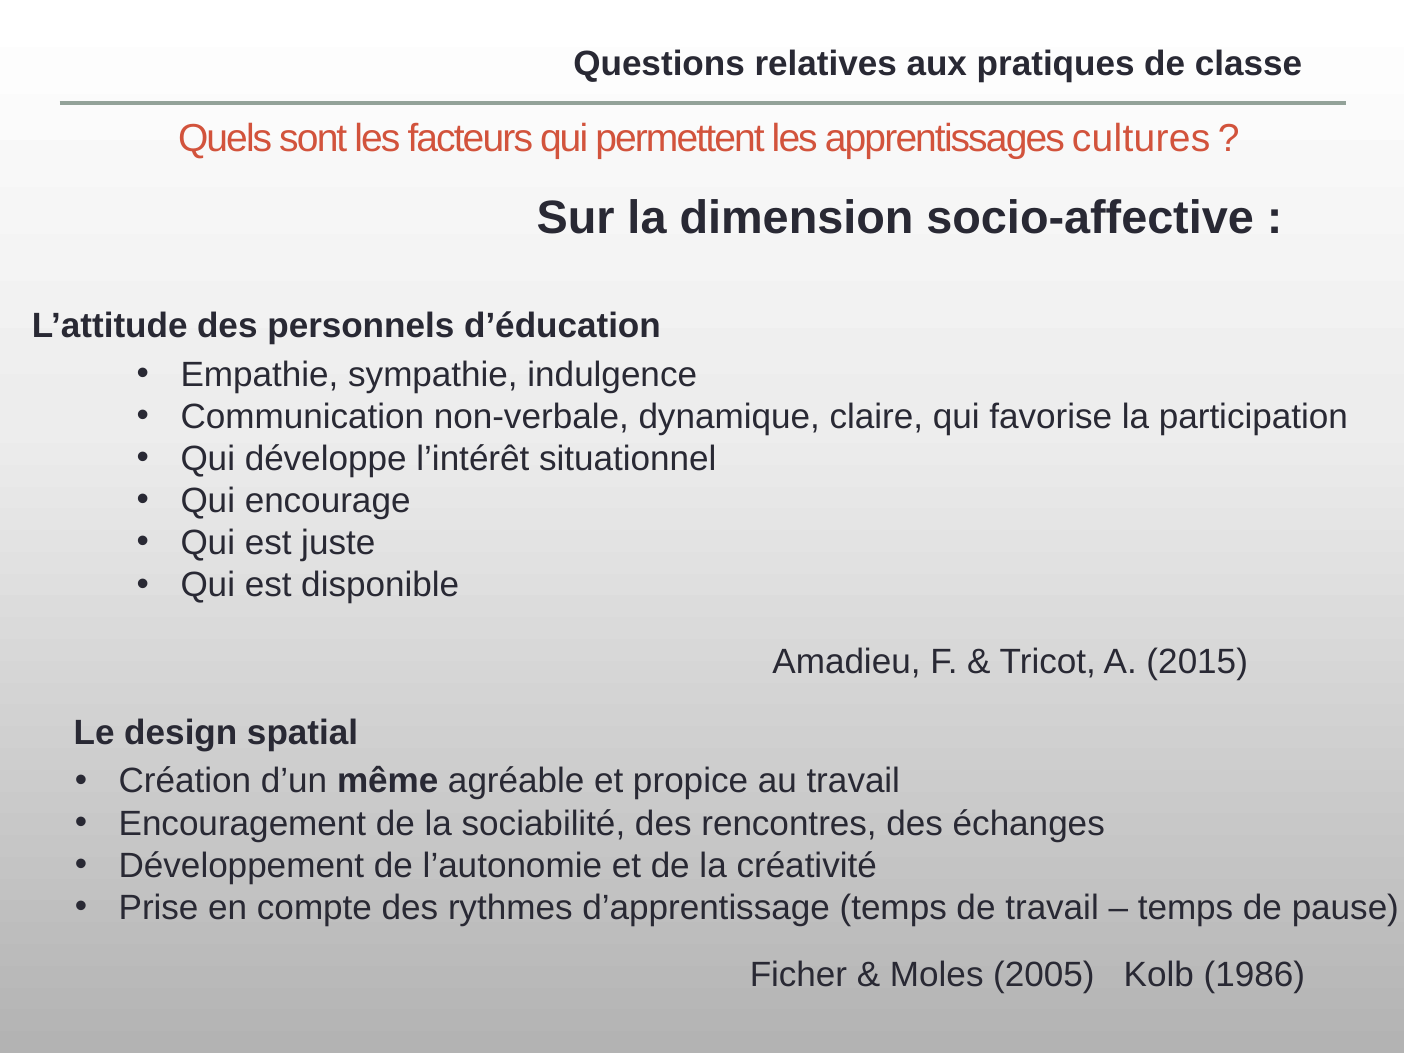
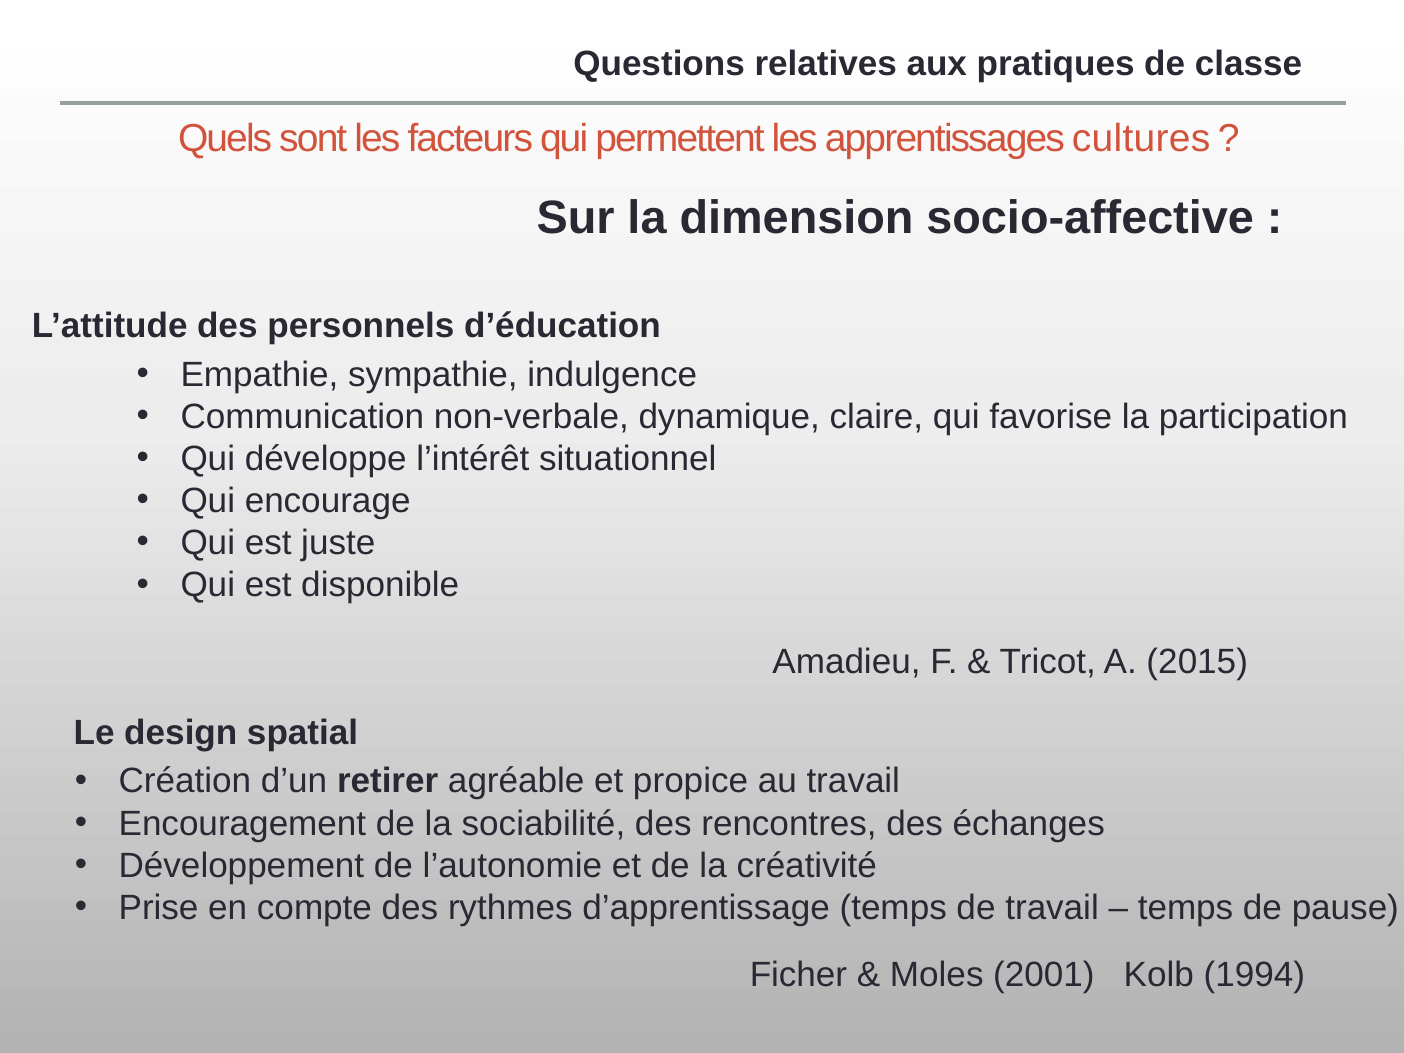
même: même -> retirer
2005: 2005 -> 2001
1986: 1986 -> 1994
